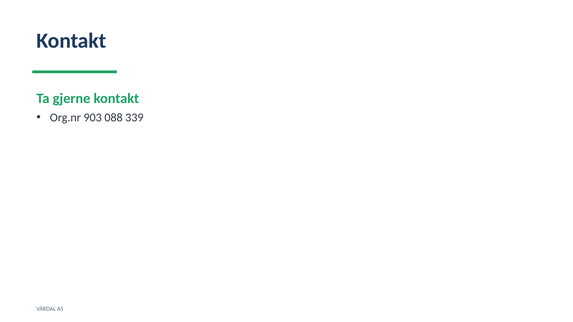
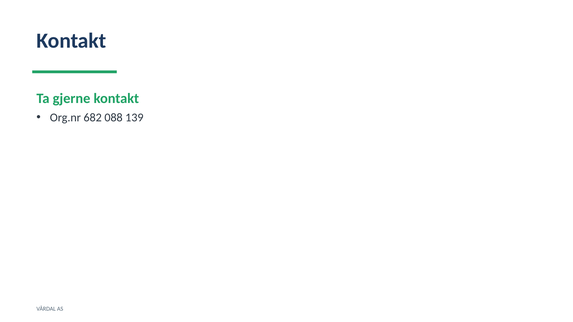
903: 903 -> 682
339: 339 -> 139
